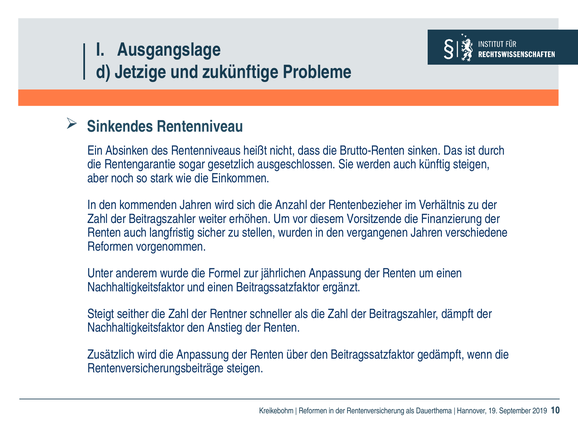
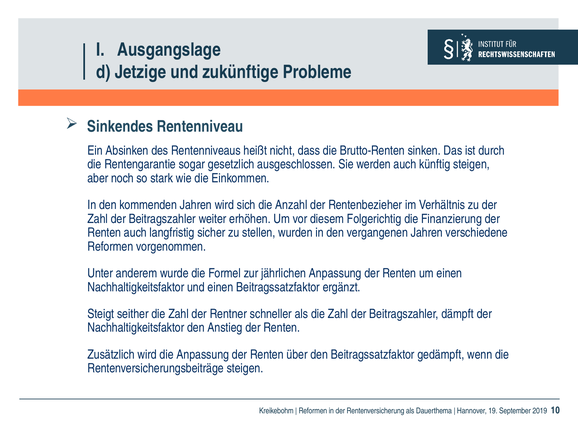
Vorsitzende: Vorsitzende -> Folgerichtig
